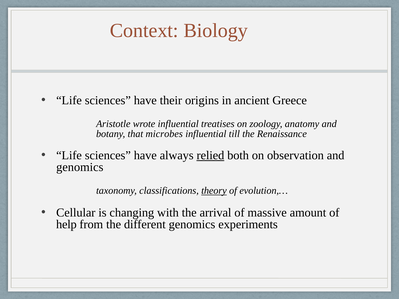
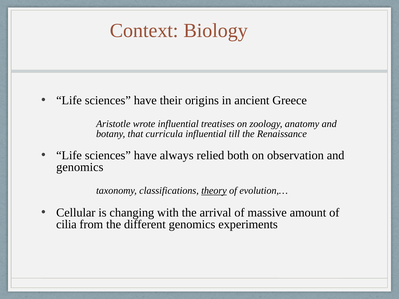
microbes: microbes -> curricula
relied underline: present -> none
help: help -> cilia
